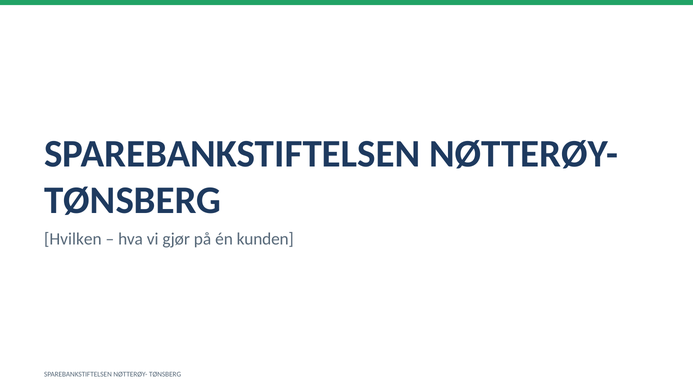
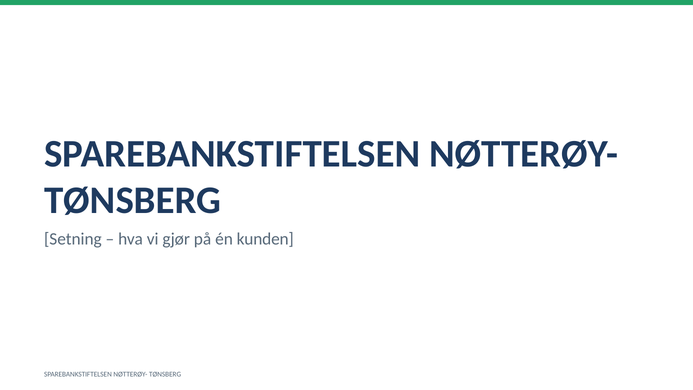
Hvilken: Hvilken -> Setning
